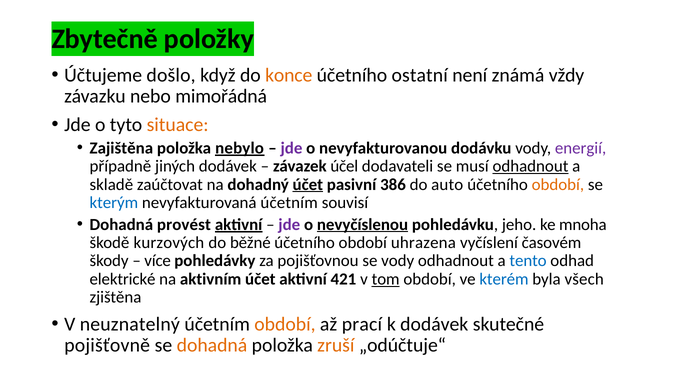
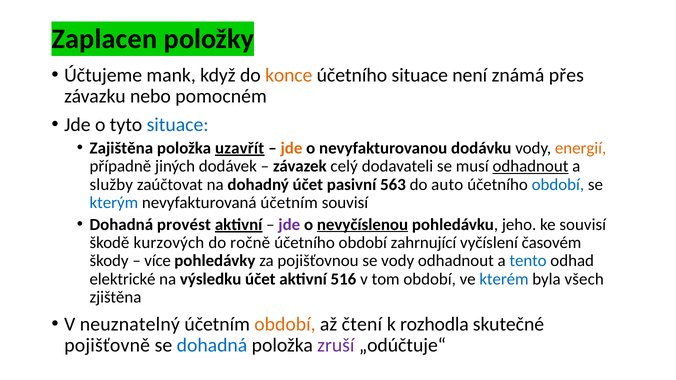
Zbytečně: Zbytečně -> Zaplacen
došlo: došlo -> mank
účetního ostatní: ostatní -> situace
vždy: vždy -> přes
mimořádná: mimořádná -> pomocném
situace at (178, 125) colour: orange -> blue
nebylo: nebylo -> uzavřít
jde at (291, 148) colour: purple -> orange
energií colour: purple -> orange
účel: účel -> celý
skladě: skladě -> služby
účet at (308, 185) underline: present -> none
386: 386 -> 563
období at (558, 185) colour: orange -> blue
ke mnoha: mnoha -> souvisí
běžné: běžné -> ročně
uhrazena: uhrazena -> zahrnující
aktivním: aktivním -> výsledku
421: 421 -> 516
tom underline: present -> none
prací: prací -> čtení
k dodávek: dodávek -> rozhodla
dohadná at (212, 346) colour: orange -> blue
zruší colour: orange -> purple
